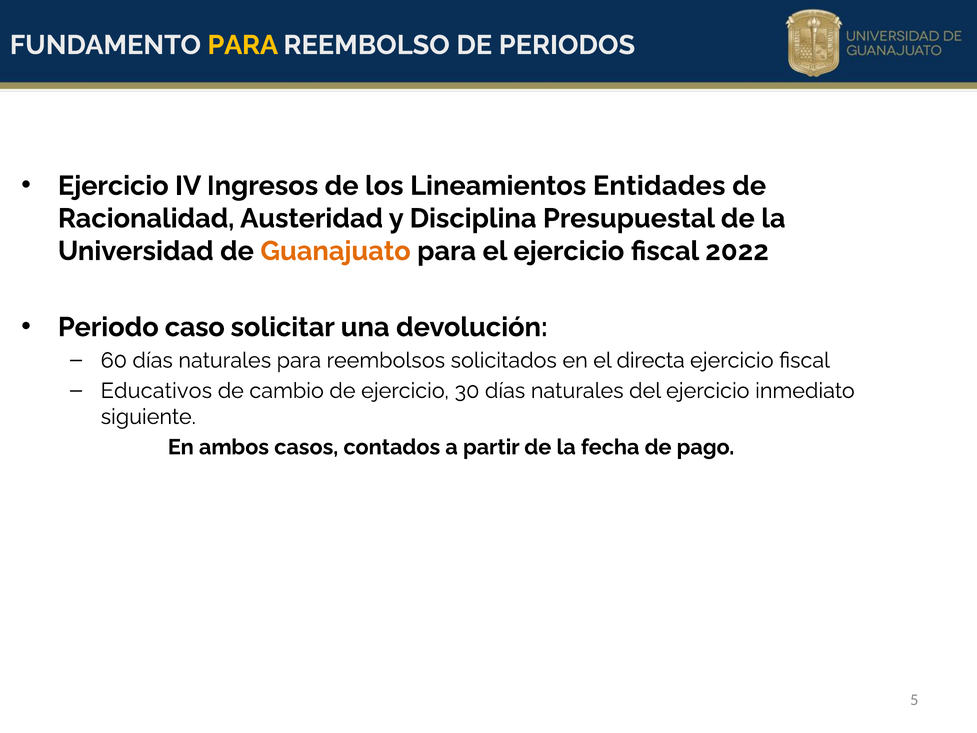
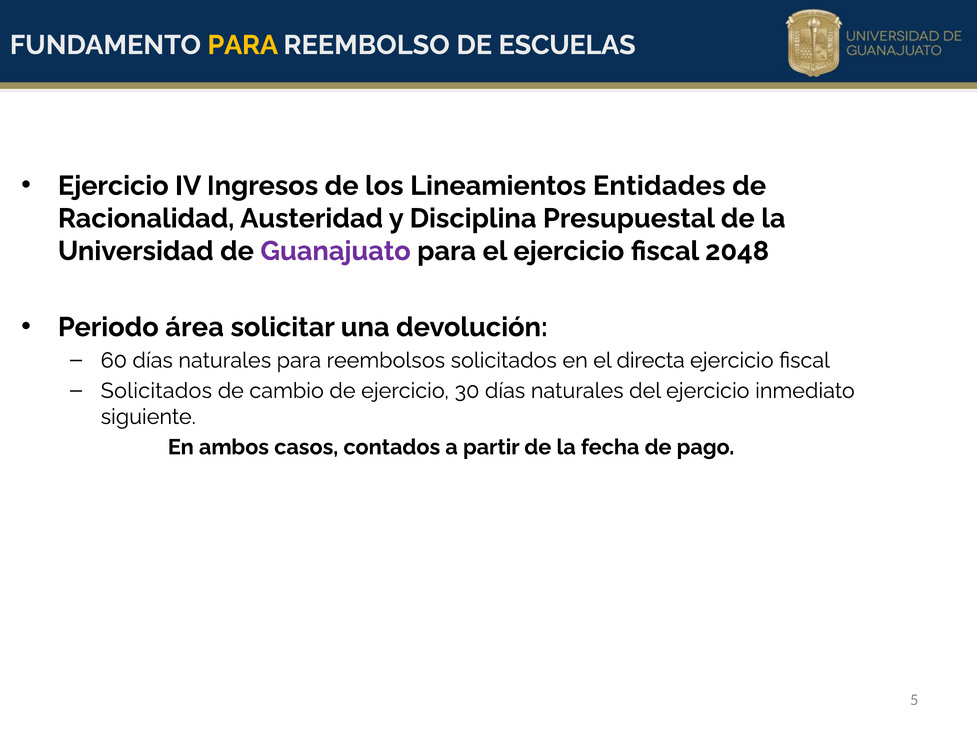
PERIODOS: PERIODOS -> ESCUELAS
Guanajuato colour: orange -> purple
2022: 2022 -> 2048
caso: caso -> área
Educativos at (156, 391): Educativos -> Solicitados
